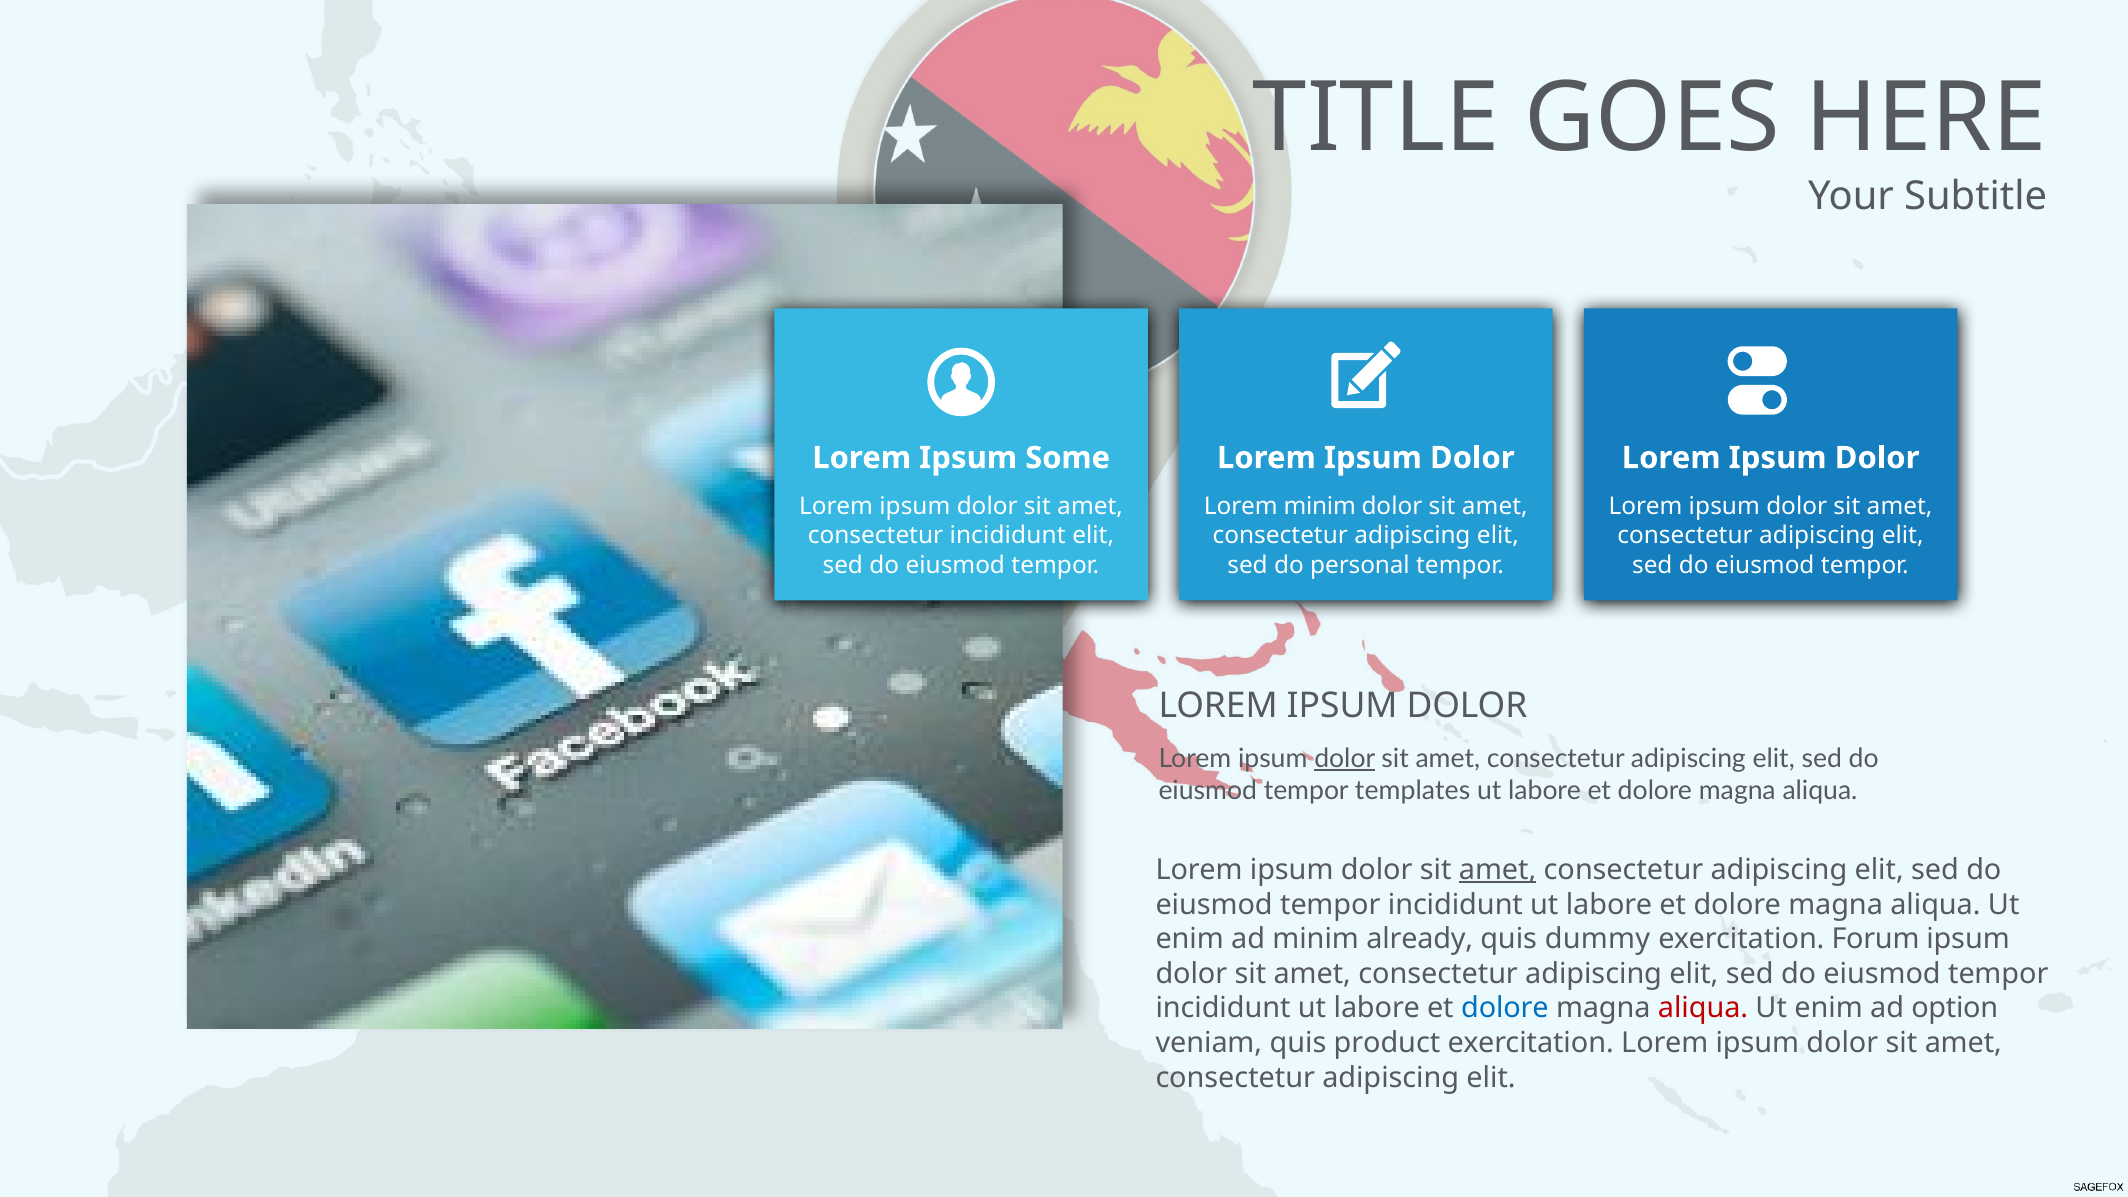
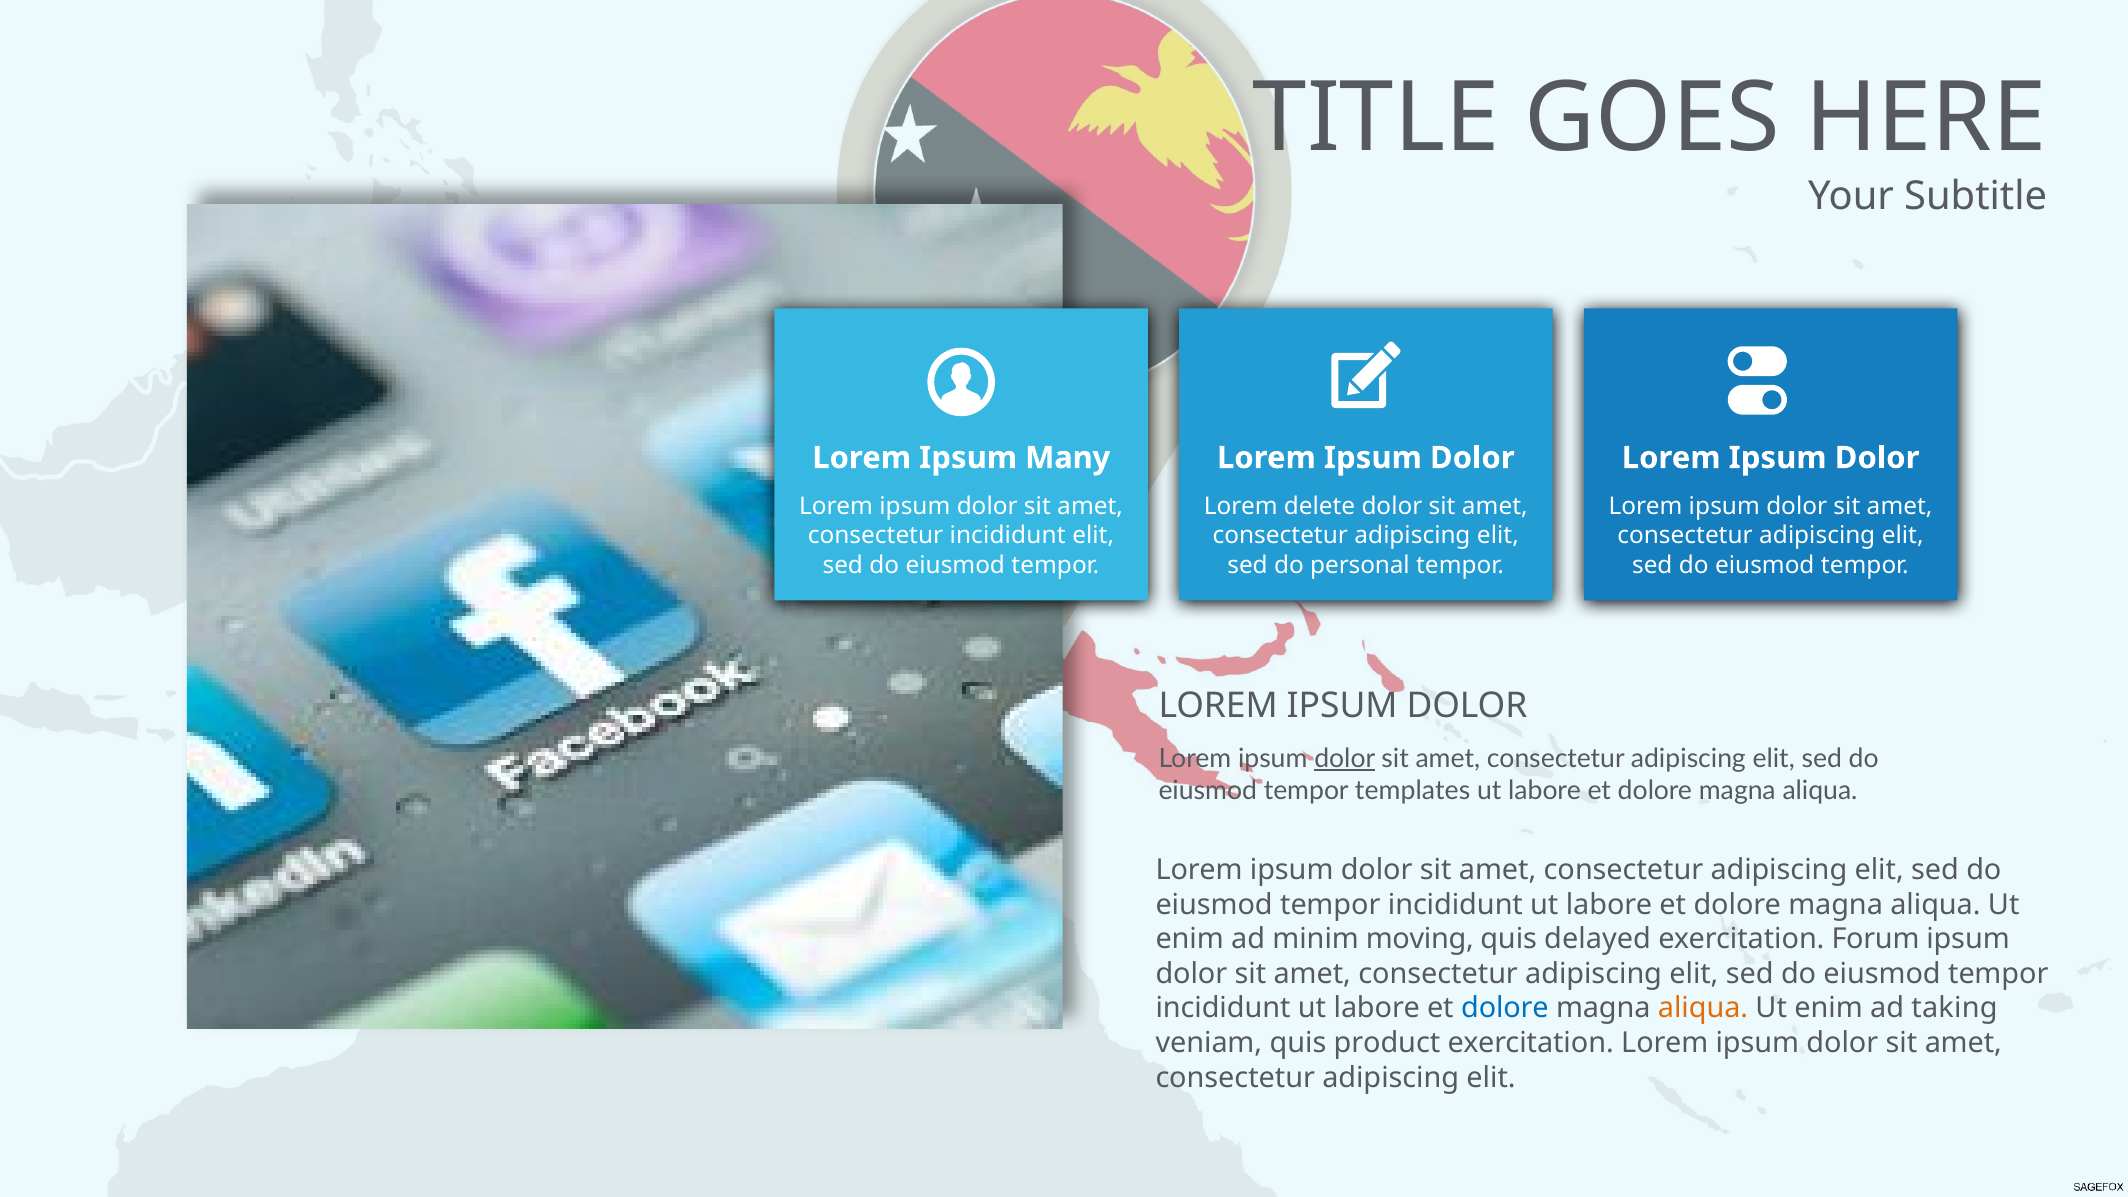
Some: Some -> Many
Lorem minim: minim -> delete
amet at (1498, 870) underline: present -> none
already: already -> moving
dummy: dummy -> delayed
aliqua at (1703, 1008) colour: red -> orange
option: option -> taking
